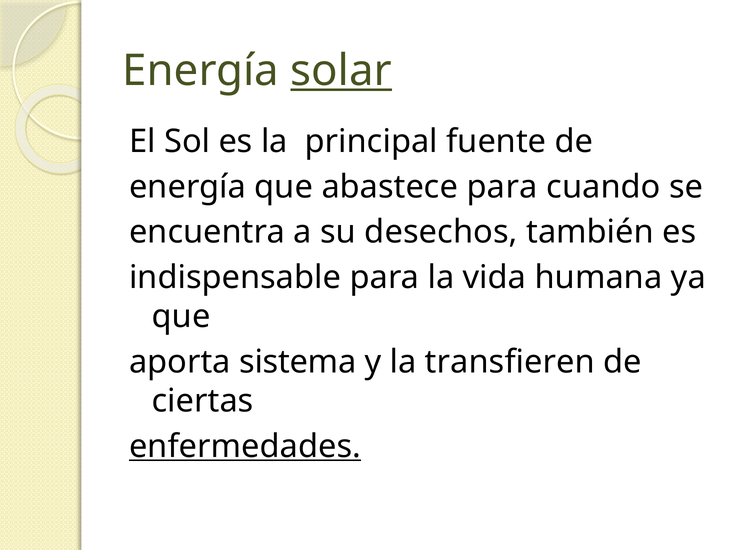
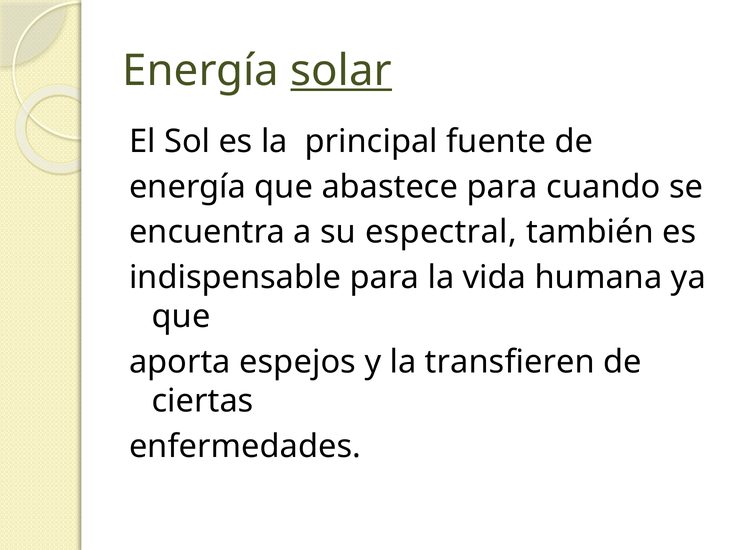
desechos: desechos -> espectral
sistema: sistema -> espejos
enfermedades underline: present -> none
